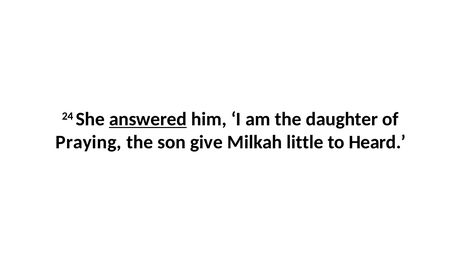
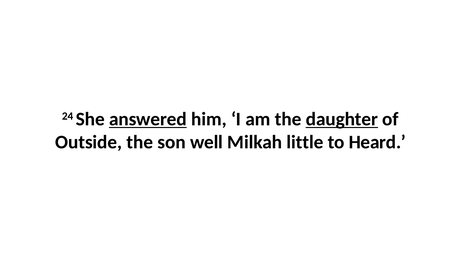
daughter underline: none -> present
Praying: Praying -> Outside
give: give -> well
